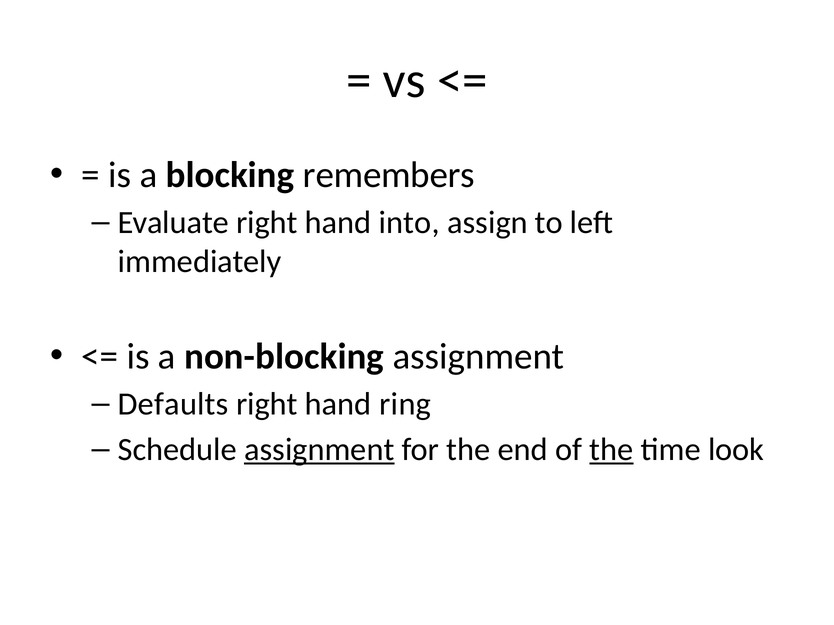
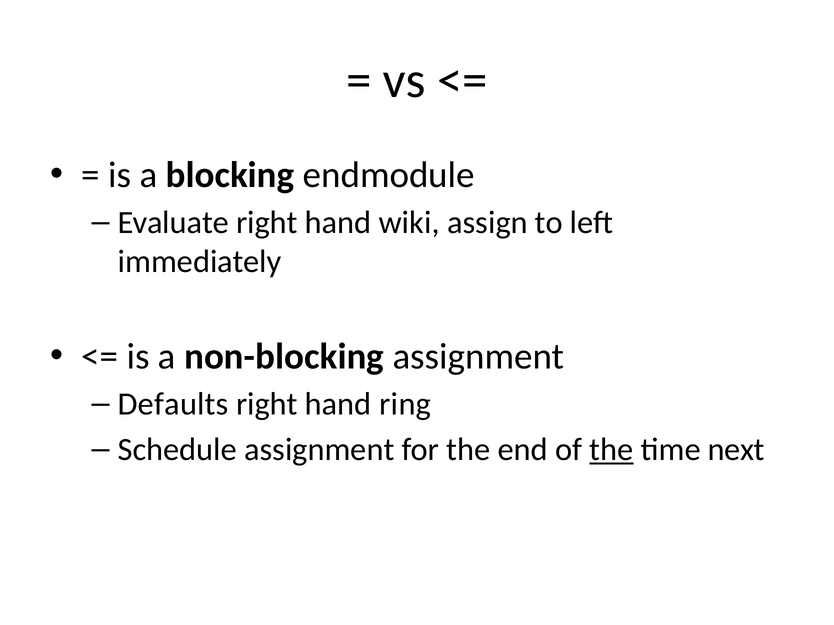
remembers: remembers -> endmodule
into: into -> wiki
assignment at (319, 450) underline: present -> none
look: look -> next
